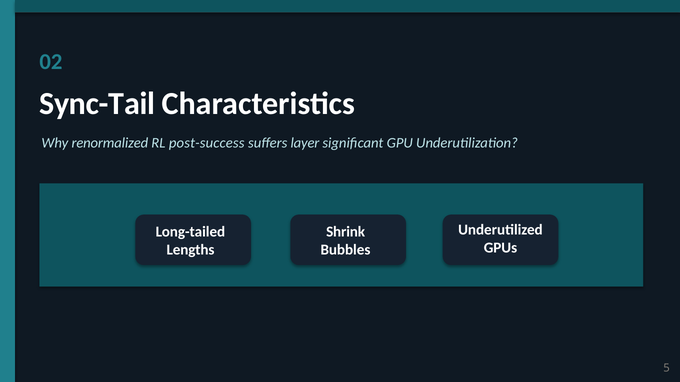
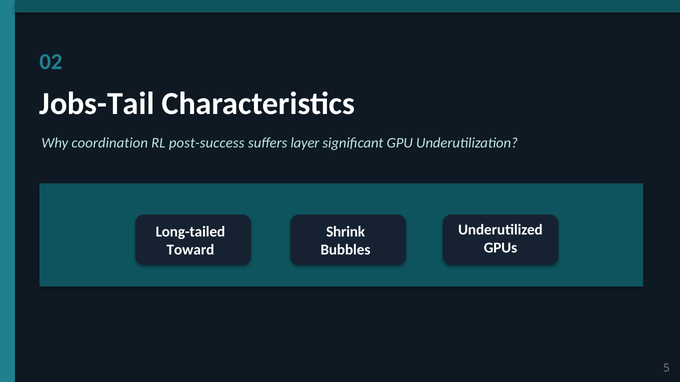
Sync-Tail: Sync-Tail -> Jobs-Tail
renormalized: renormalized -> coordination
Lengths: Lengths -> Toward
